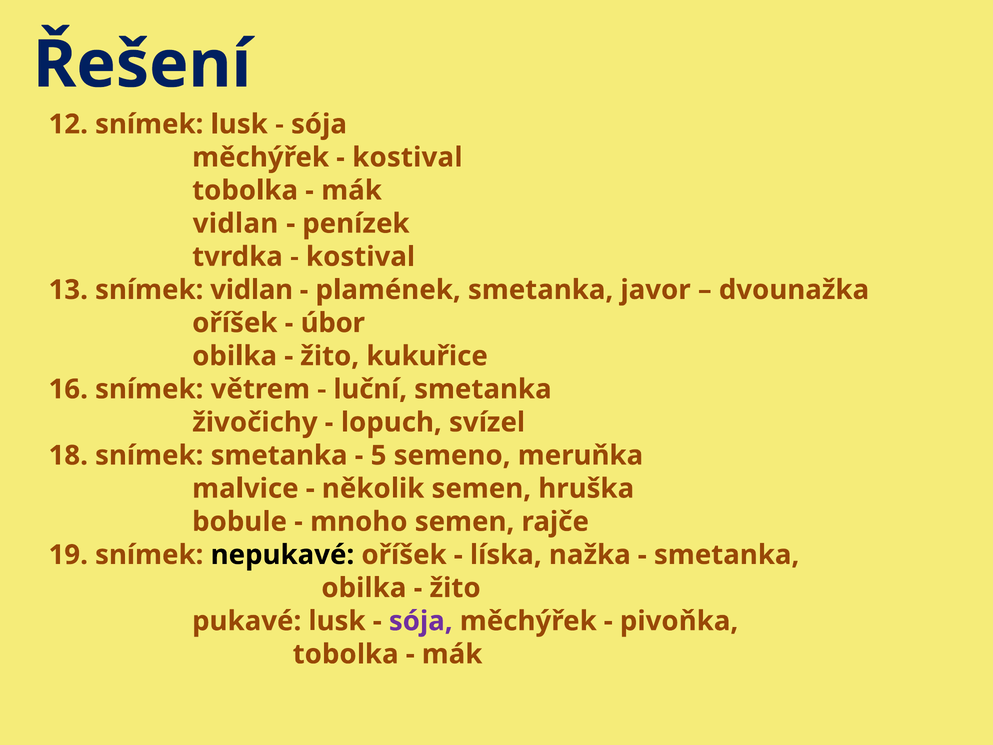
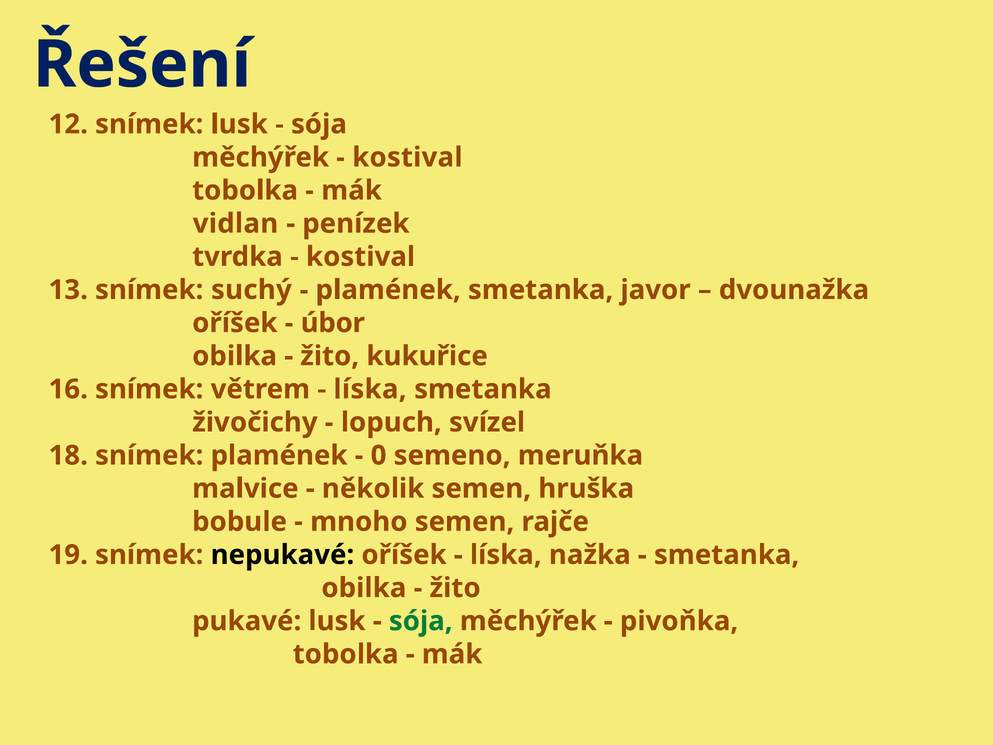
snímek vidlan: vidlan -> suchý
luční at (370, 389): luční -> líska
snímek smetanka: smetanka -> plamének
5: 5 -> 0
sója at (421, 621) colour: purple -> green
